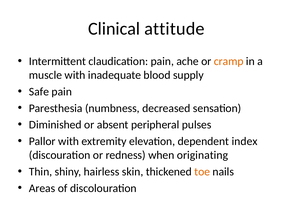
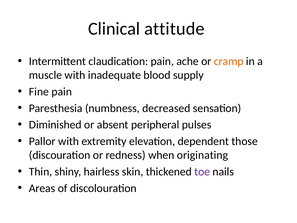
Safe: Safe -> Fine
index: index -> those
toe colour: orange -> purple
